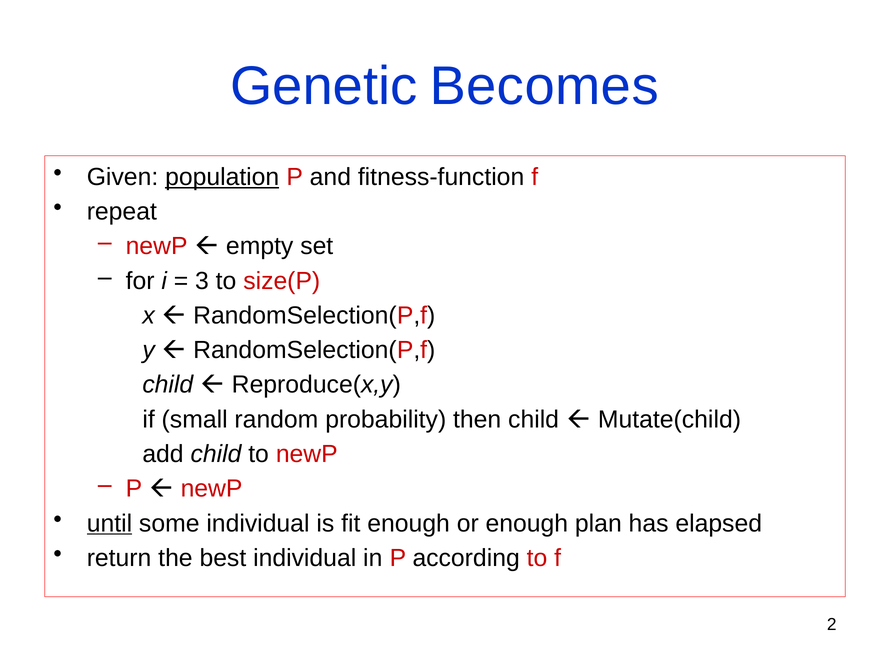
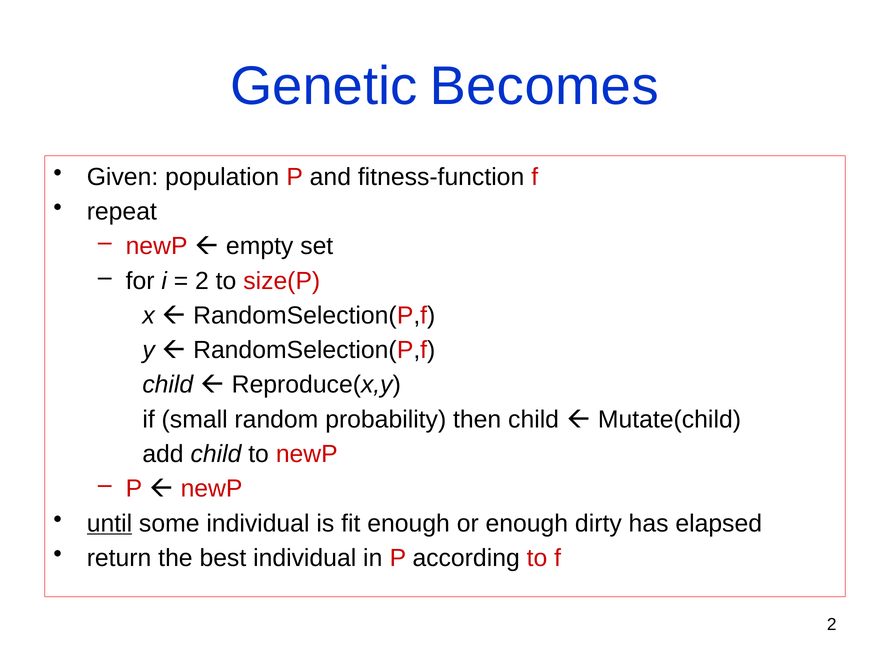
population underline: present -> none
3 at (202, 281): 3 -> 2
plan: plan -> dirty
